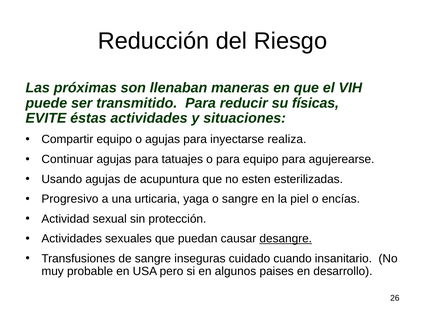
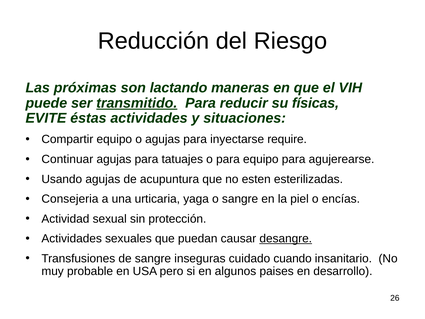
llenaban: llenaban -> lactando
transmitido underline: none -> present
realiza: realiza -> require
Progresivo: Progresivo -> Consejeria
